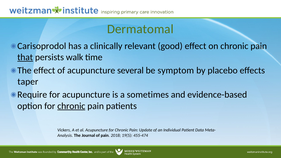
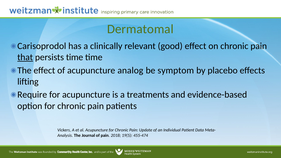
persists walk: walk -> time
several: several -> analog
taper: taper -> lifting
sometimes: sometimes -> treatments
chronic at (71, 106) underline: present -> none
